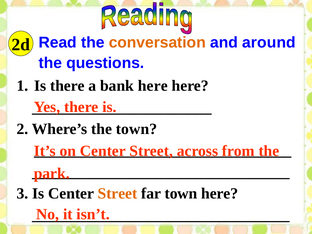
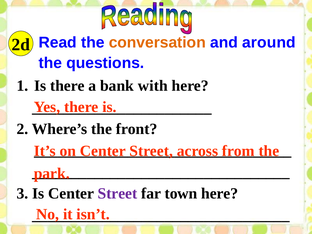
bank here: here -> with
the town: town -> front
Street at (117, 193) colour: orange -> purple
